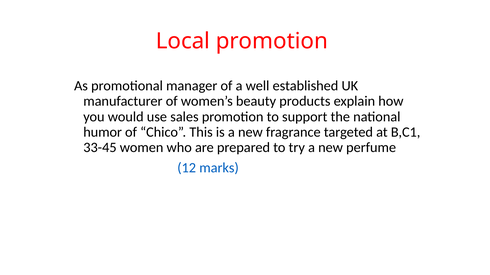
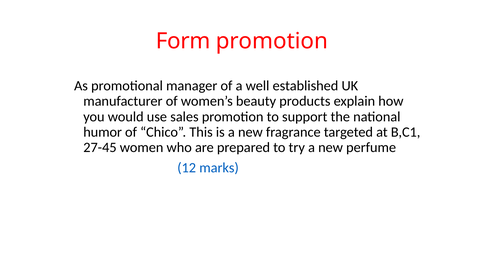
Local: Local -> Form
33-45: 33-45 -> 27-45
